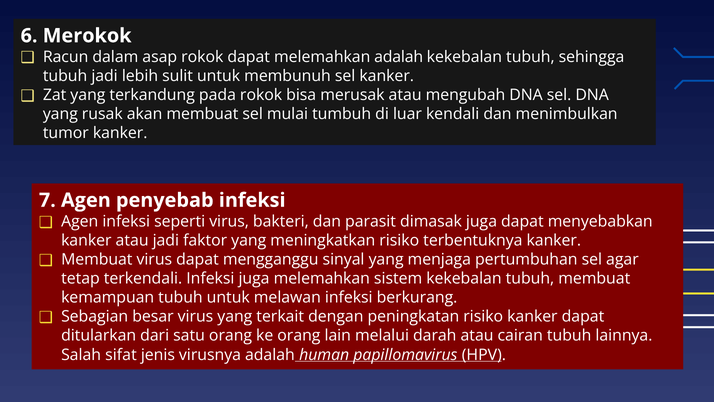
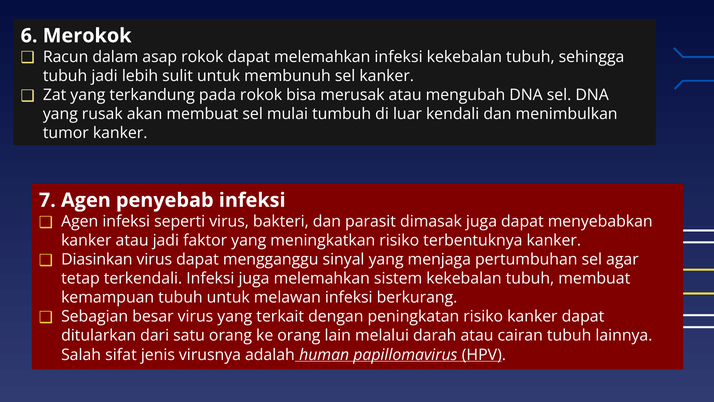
melemahkan adalah: adalah -> infeksi
Membuat at (97, 259): Membuat -> Diasinkan
